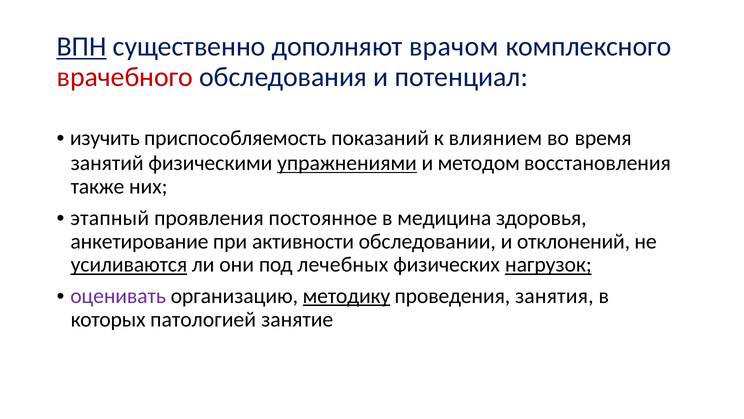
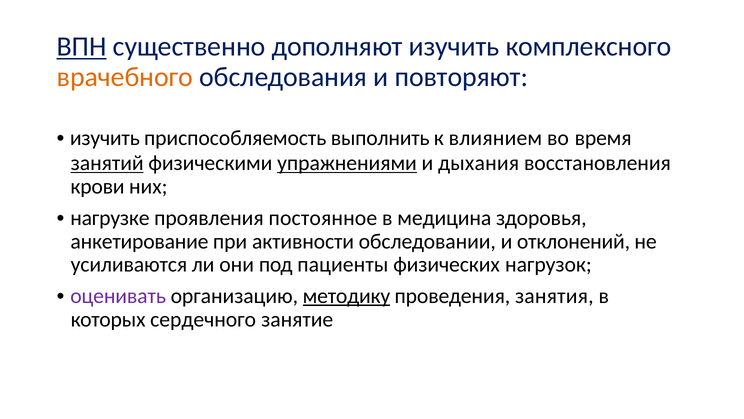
дополняют врачом: врачом -> изучить
врачебного colour: red -> orange
потенциал: потенциал -> повторяют
показаний: показаний -> выполнить
занятий underline: none -> present
методом: методом -> дыхания
также: также -> крови
этапный: этапный -> нагрузке
усиливаются underline: present -> none
лечебных: лечебных -> пациенты
нагрузок underline: present -> none
патологией: патологией -> сердечного
